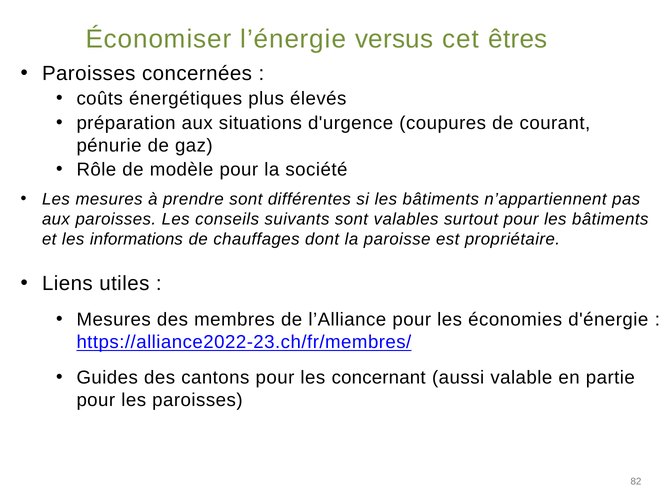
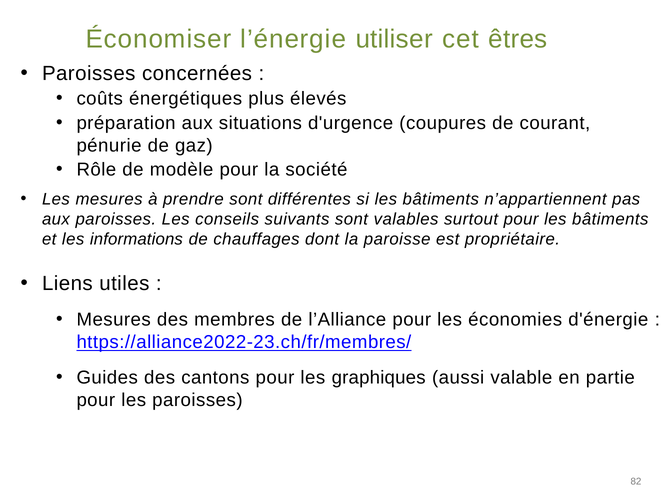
versus: versus -> utiliser
concernant: concernant -> graphiques
